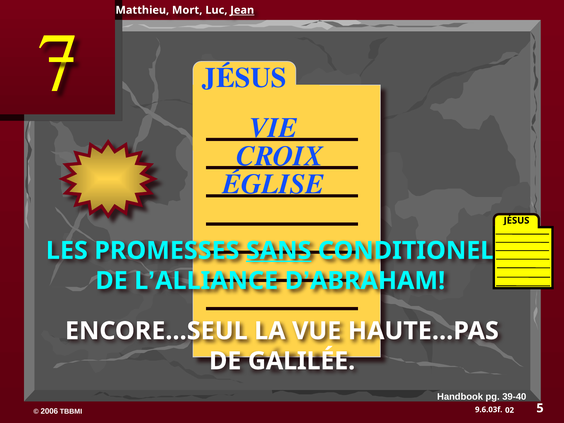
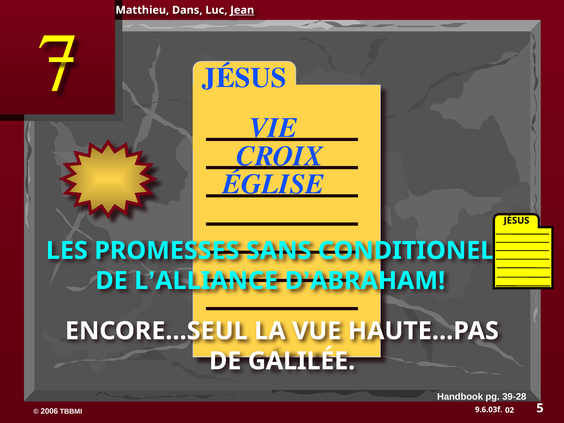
Mort: Mort -> Dans
SANS underline: present -> none
39-40: 39-40 -> 39-28
